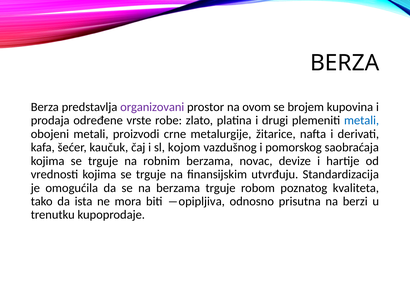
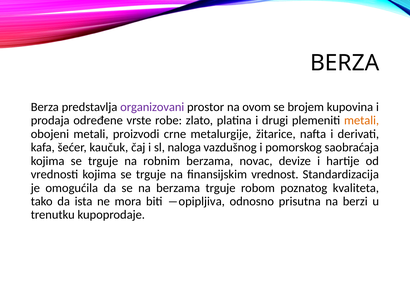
metali at (362, 121) colour: blue -> orange
kojom: kojom -> naloga
utvrđuju: utvrđuju -> vrednost
